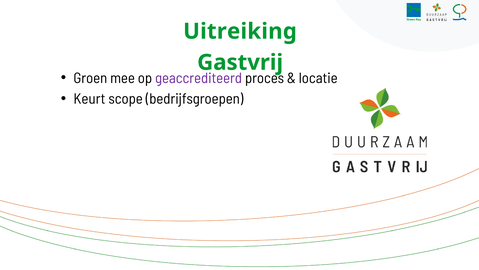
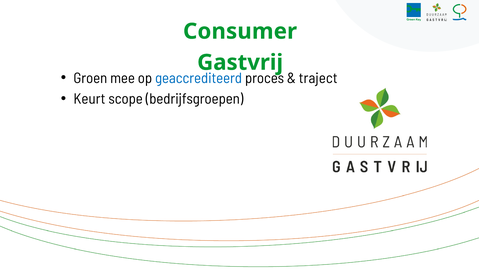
Uitreiking: Uitreiking -> Consumer
geaccrediteerd colour: purple -> blue
locatie: locatie -> traject
